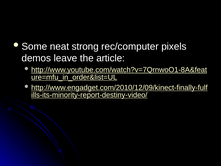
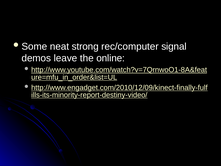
pixels: pixels -> signal
article: article -> online
